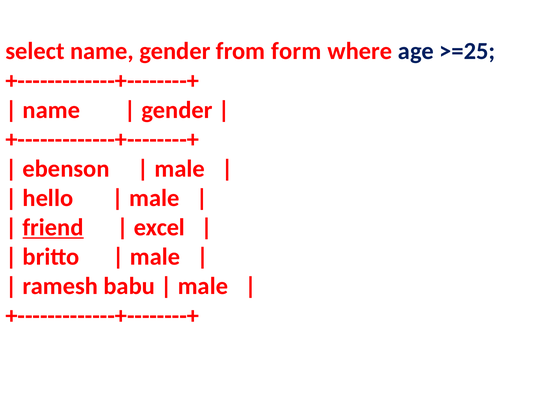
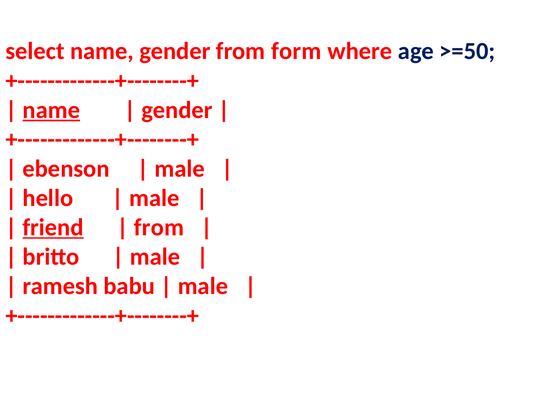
>=25: >=25 -> >=50
name at (51, 110) underline: none -> present
excel at (159, 228): excel -> from
